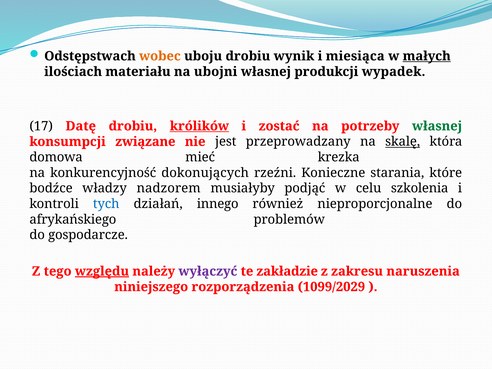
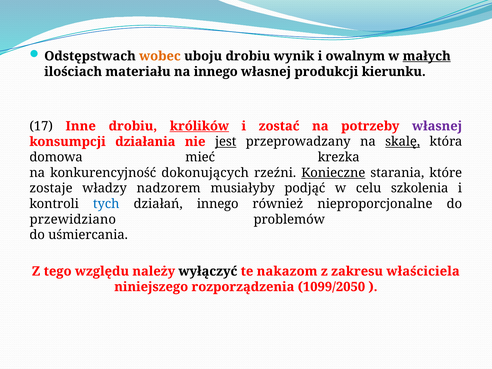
miesiąca: miesiąca -> owalnym
na ubojni: ubojni -> innego
wypadek: wypadek -> kierunku
Datę: Datę -> Inne
własnej at (437, 126) colour: green -> purple
związane: związane -> działania
jest underline: none -> present
Konieczne underline: none -> present
bodźce: bodźce -> zostaje
afrykańskiego: afrykańskiego -> przewidziano
gospodarcze: gospodarcze -> uśmiercania
względu underline: present -> none
wyłączyć colour: purple -> black
zakładzie: zakładzie -> nakazom
naruszenia: naruszenia -> właściciela
1099/2029: 1099/2029 -> 1099/2050
